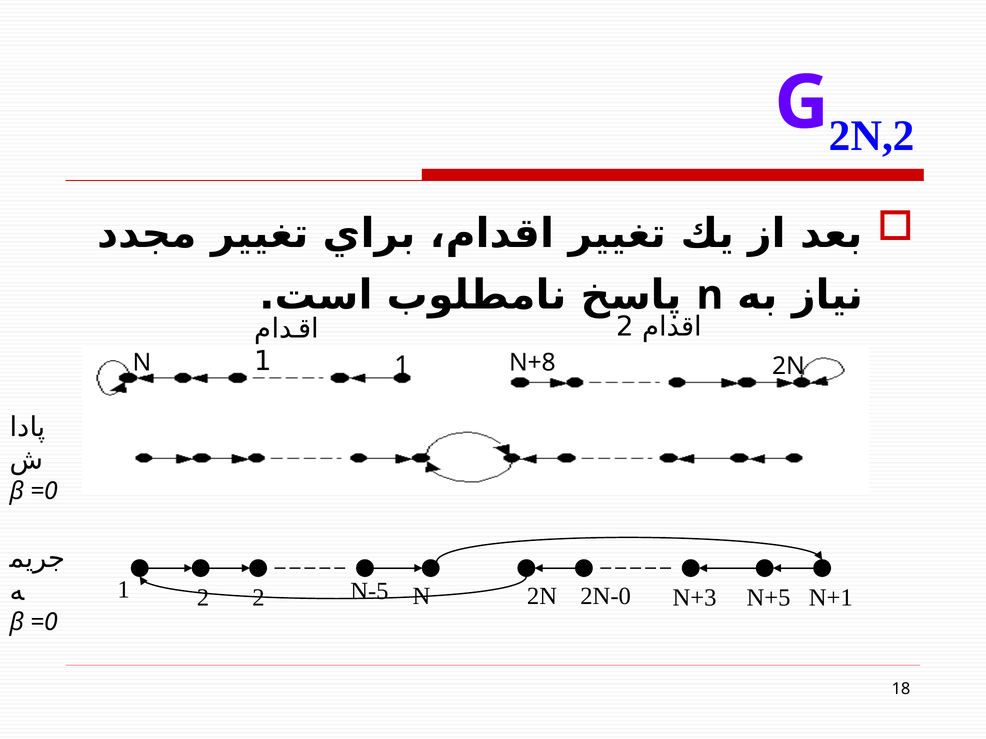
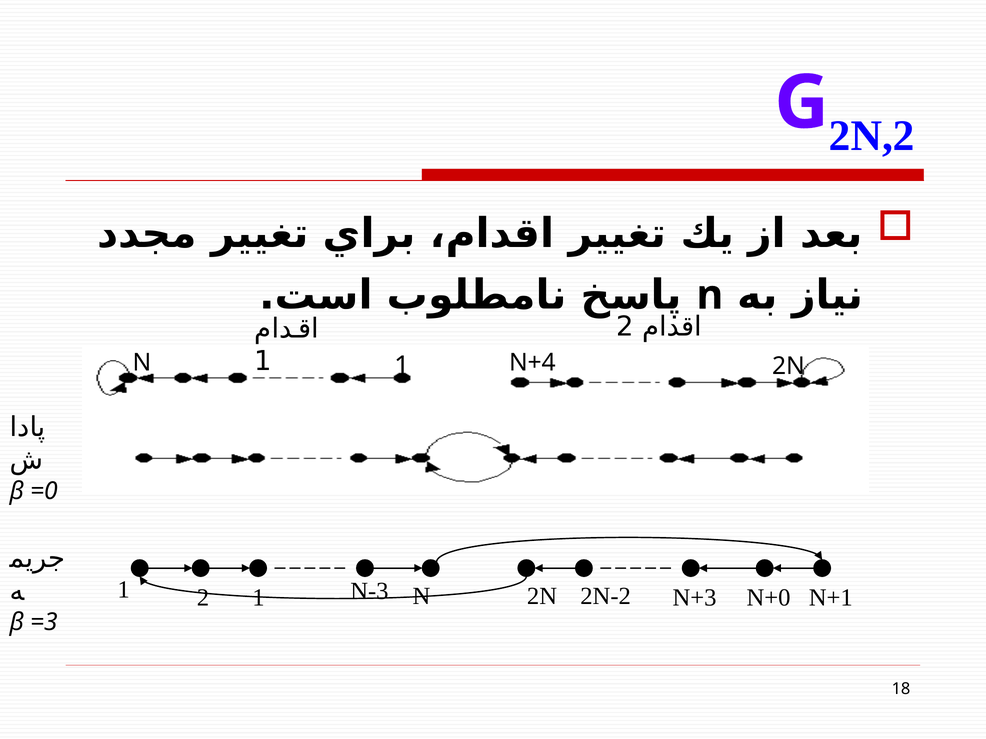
N+8: N+8 -> N+4
N-5: N-5 -> N-3
2N-0: 2N-0 -> 2N-2
2 at (258, 598): 2 -> 1
N+5: N+5 -> N+0
=0 at (44, 623): =0 -> =3
